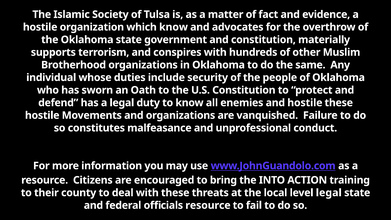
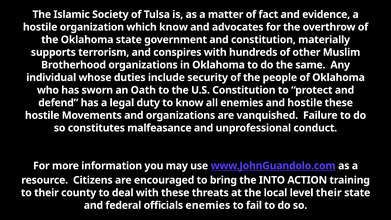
level legal: legal -> their
officials resource: resource -> enemies
